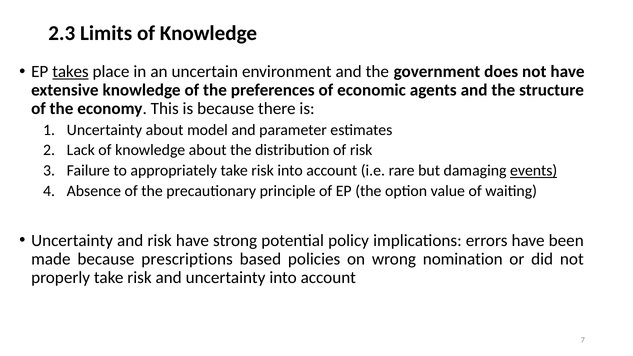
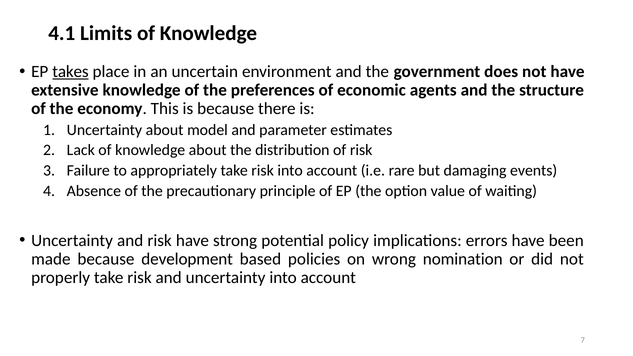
2.3: 2.3 -> 4.1
events underline: present -> none
prescriptions: prescriptions -> development
